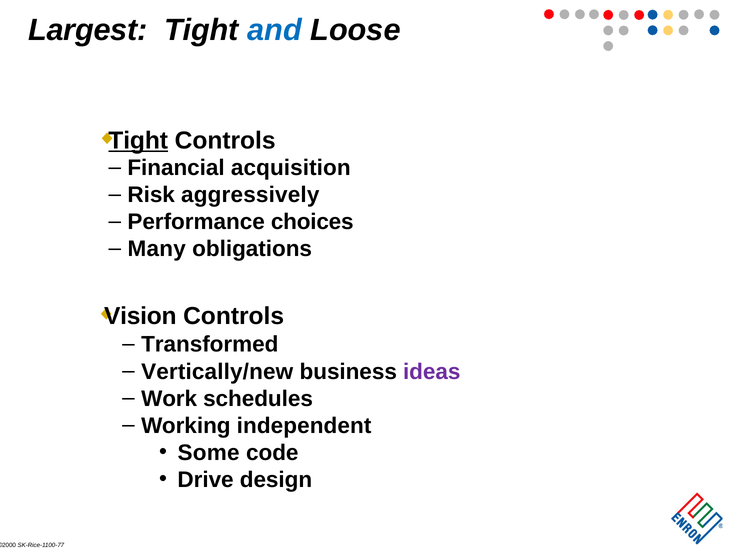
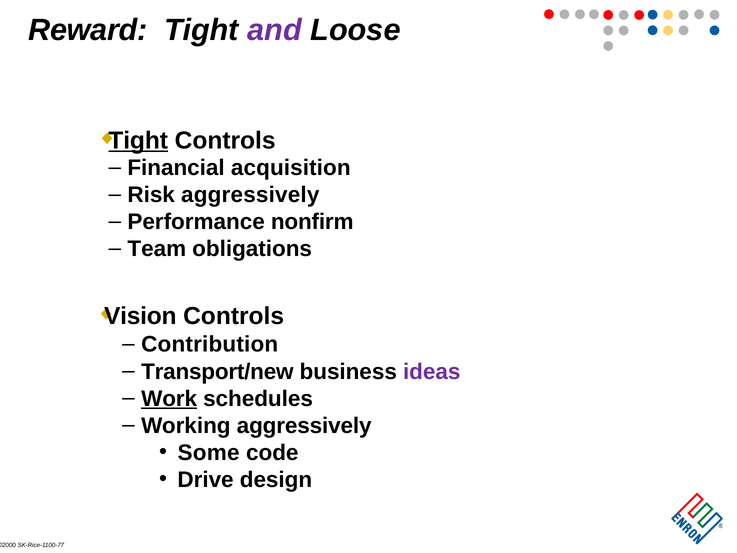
Largest: Largest -> Reward
and colour: blue -> purple
choices: choices -> nonfirm
Many: Many -> Team
Transformed: Transformed -> Contribution
Vertically/new: Vertically/new -> Transport/new
Work underline: none -> present
Working independent: independent -> aggressively
